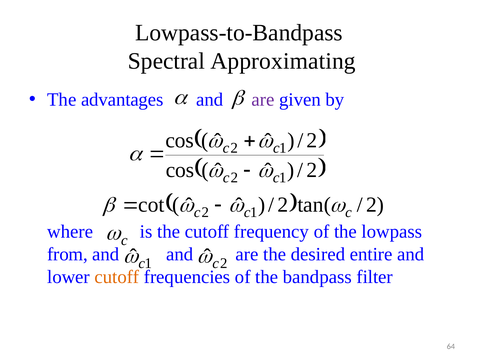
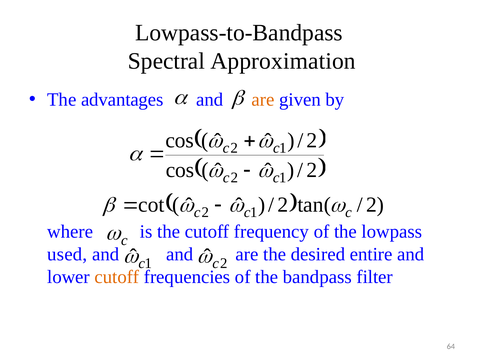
Approximating: Approximating -> Approximation
are at (263, 100) colour: purple -> orange
from: from -> used
